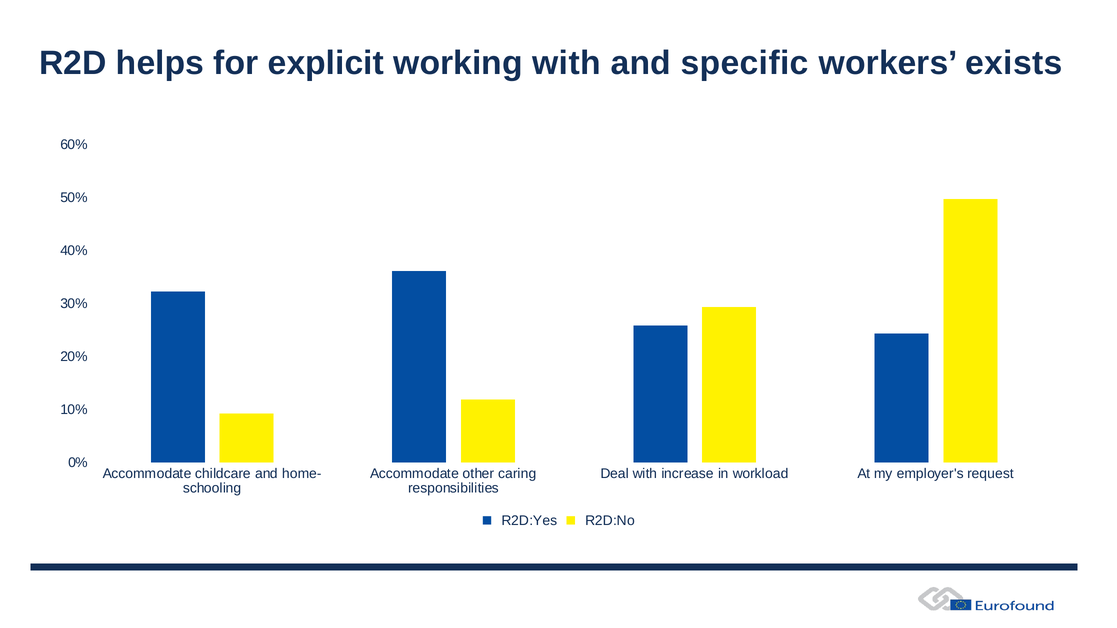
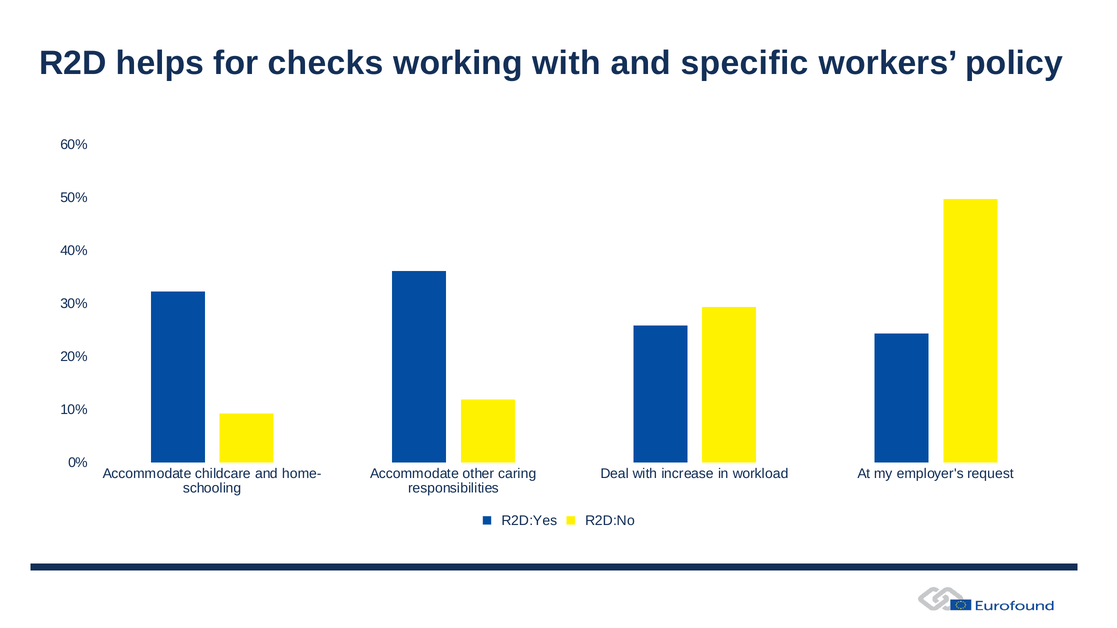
explicit: explicit -> checks
exists: exists -> policy
